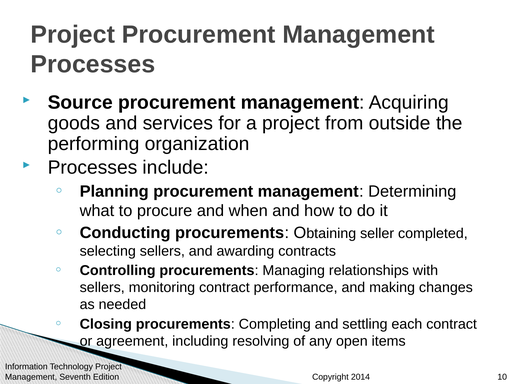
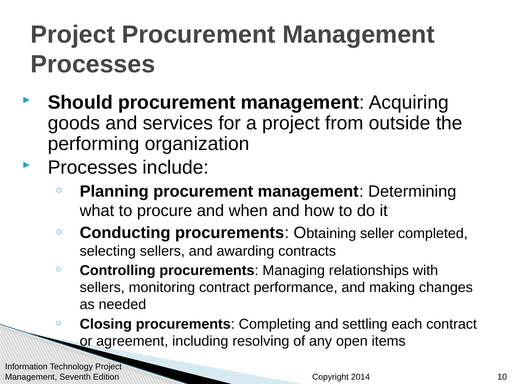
Source: Source -> Should
